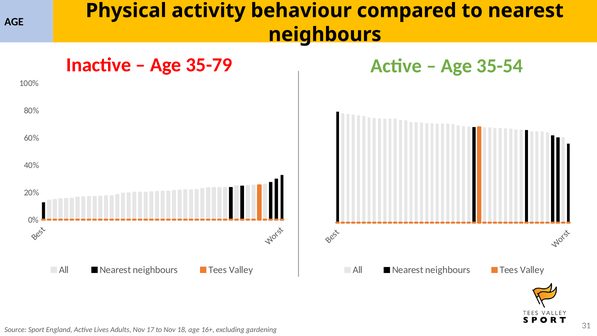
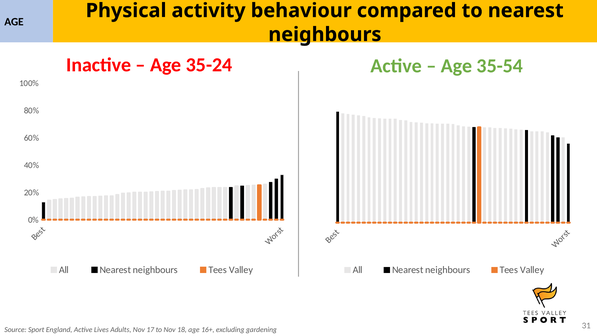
35-79: 35-79 -> 35-24
